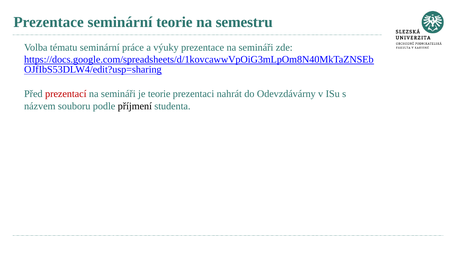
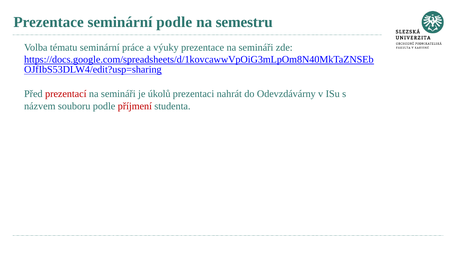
seminární teorie: teorie -> podle
je teorie: teorie -> úkolů
příjmení colour: black -> red
